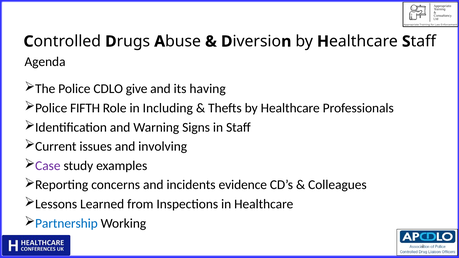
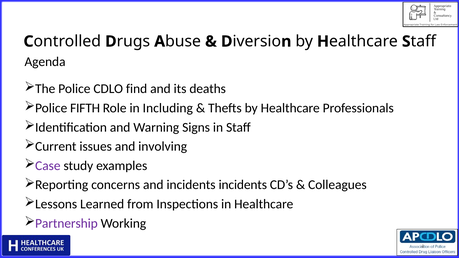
give: give -> find
having: having -> deaths
incidents evidence: evidence -> incidents
Partnership colour: blue -> purple
